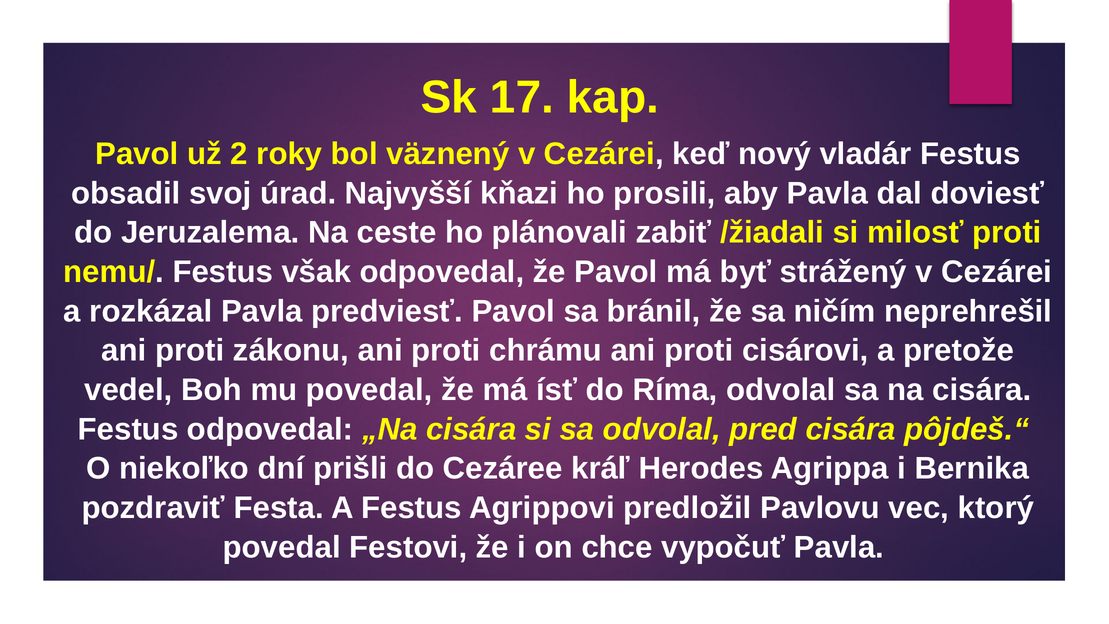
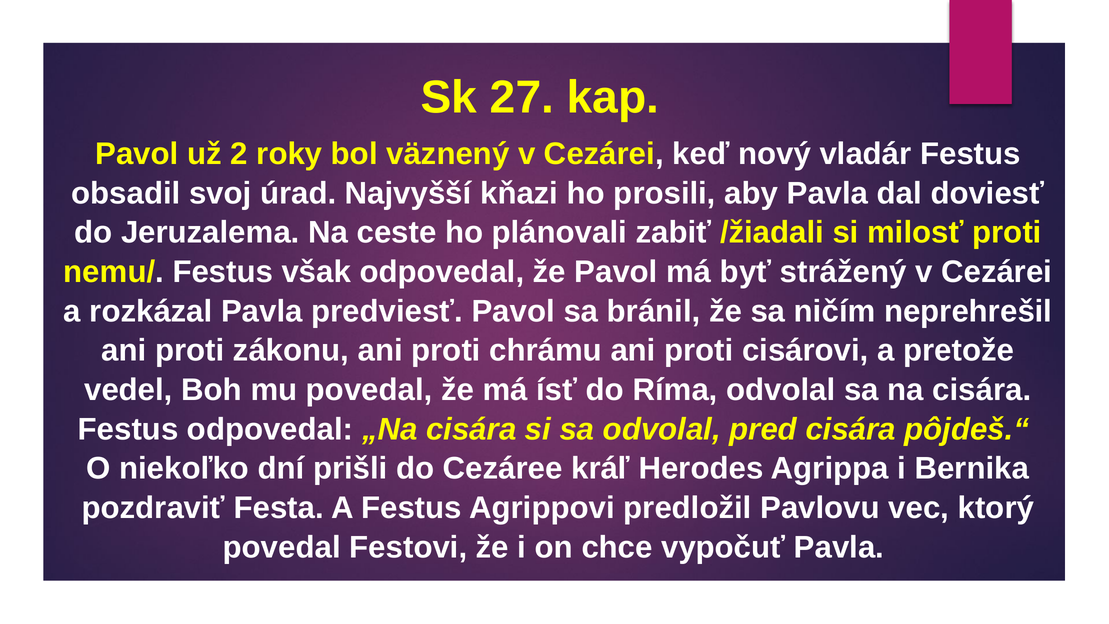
17: 17 -> 27
